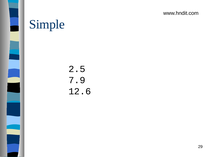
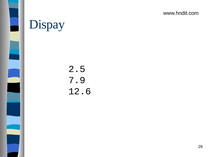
Simple: Simple -> Dispay
